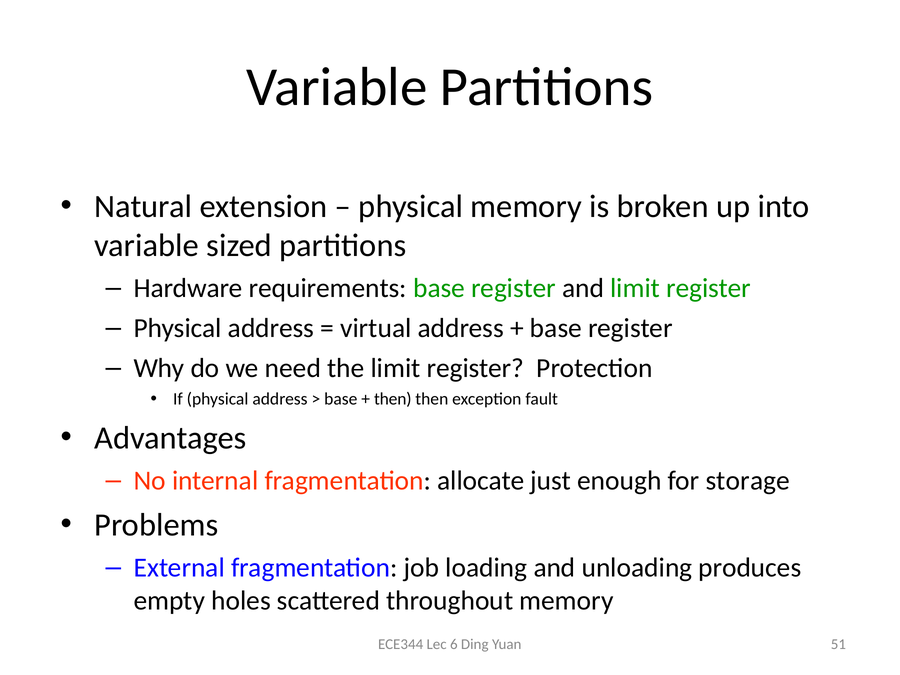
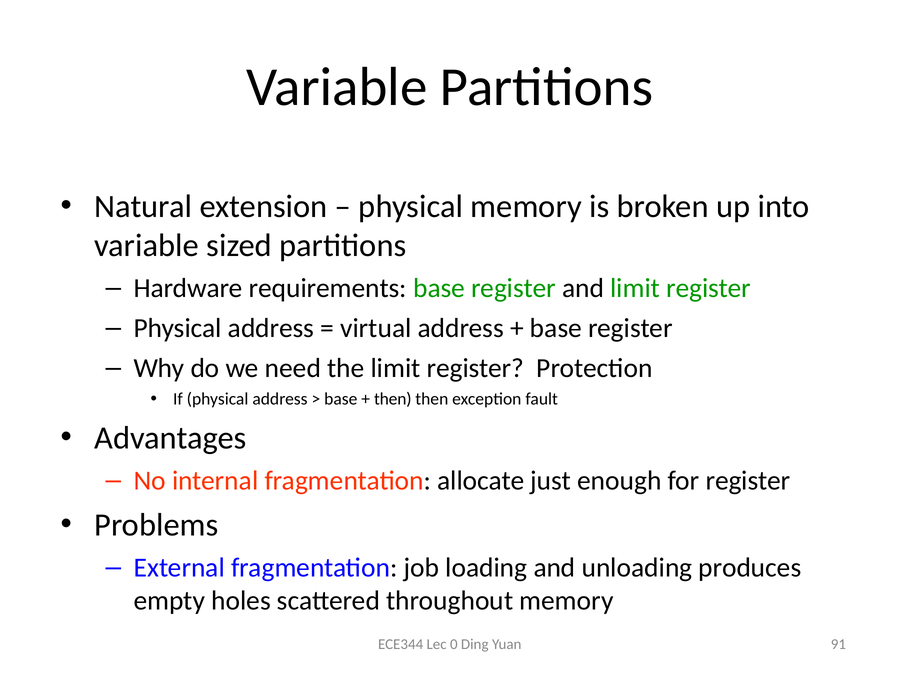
for storage: storage -> register
6: 6 -> 0
51: 51 -> 91
